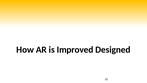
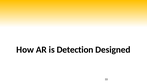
Improved: Improved -> Detection
